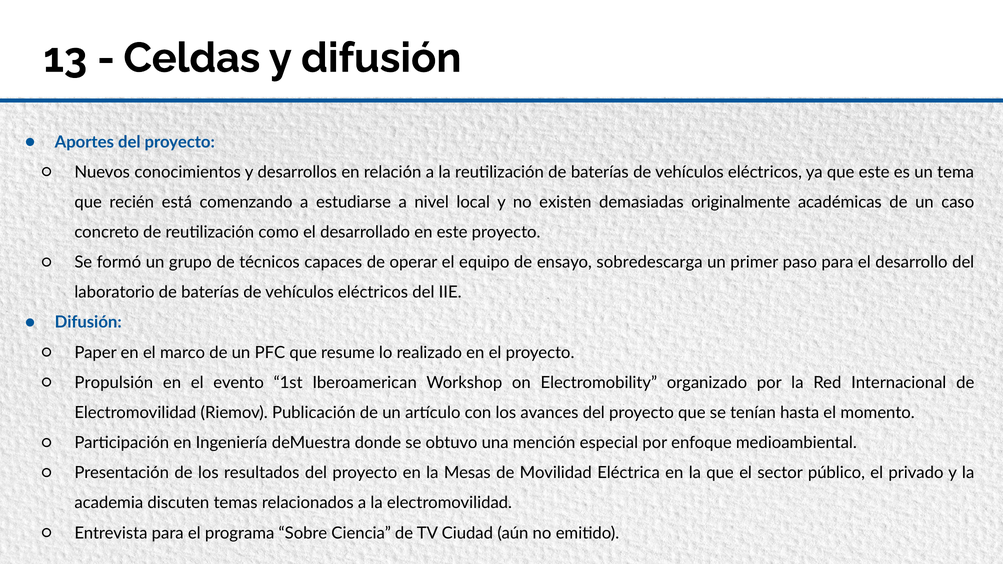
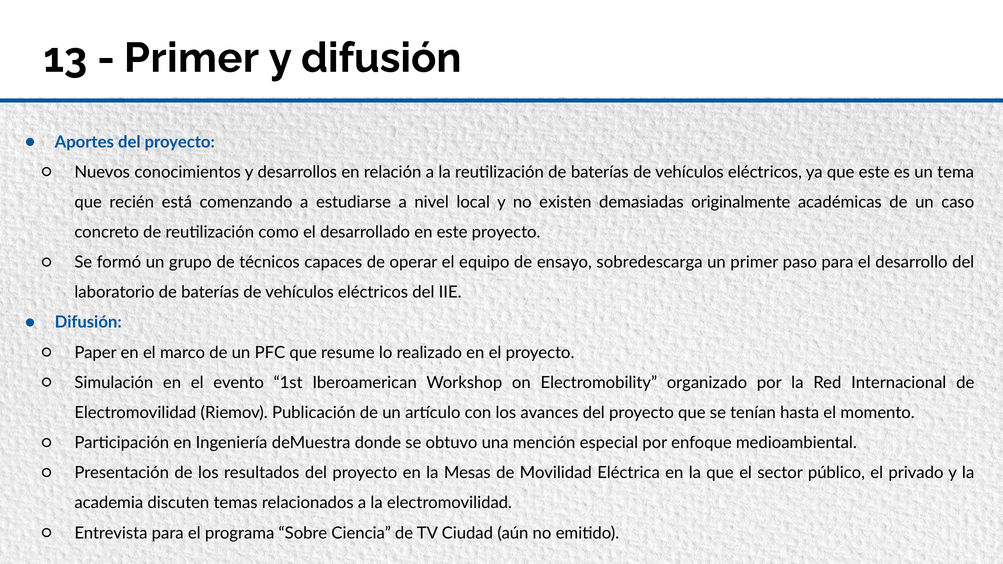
Celdas at (192, 58): Celdas -> Primer
Propulsión: Propulsión -> Simulación
